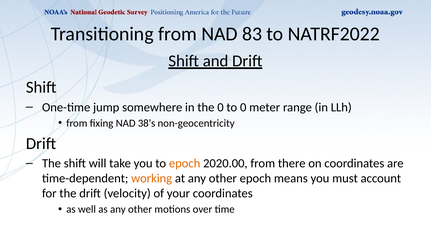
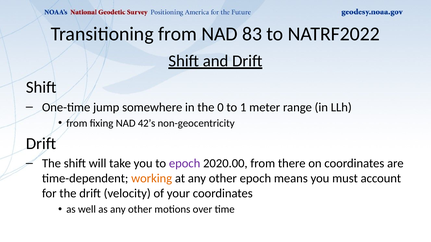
to 0: 0 -> 1
38’s: 38’s -> 42’s
epoch at (185, 164) colour: orange -> purple
